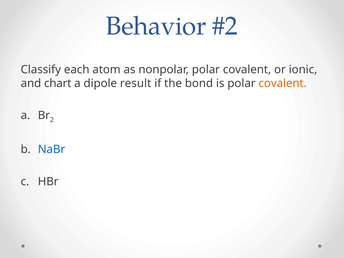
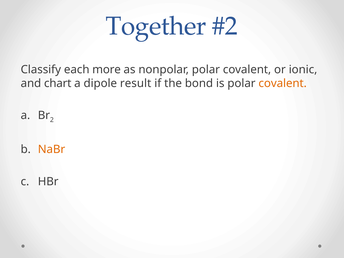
Behavior: Behavior -> Together
atom: atom -> more
NaBr colour: blue -> orange
